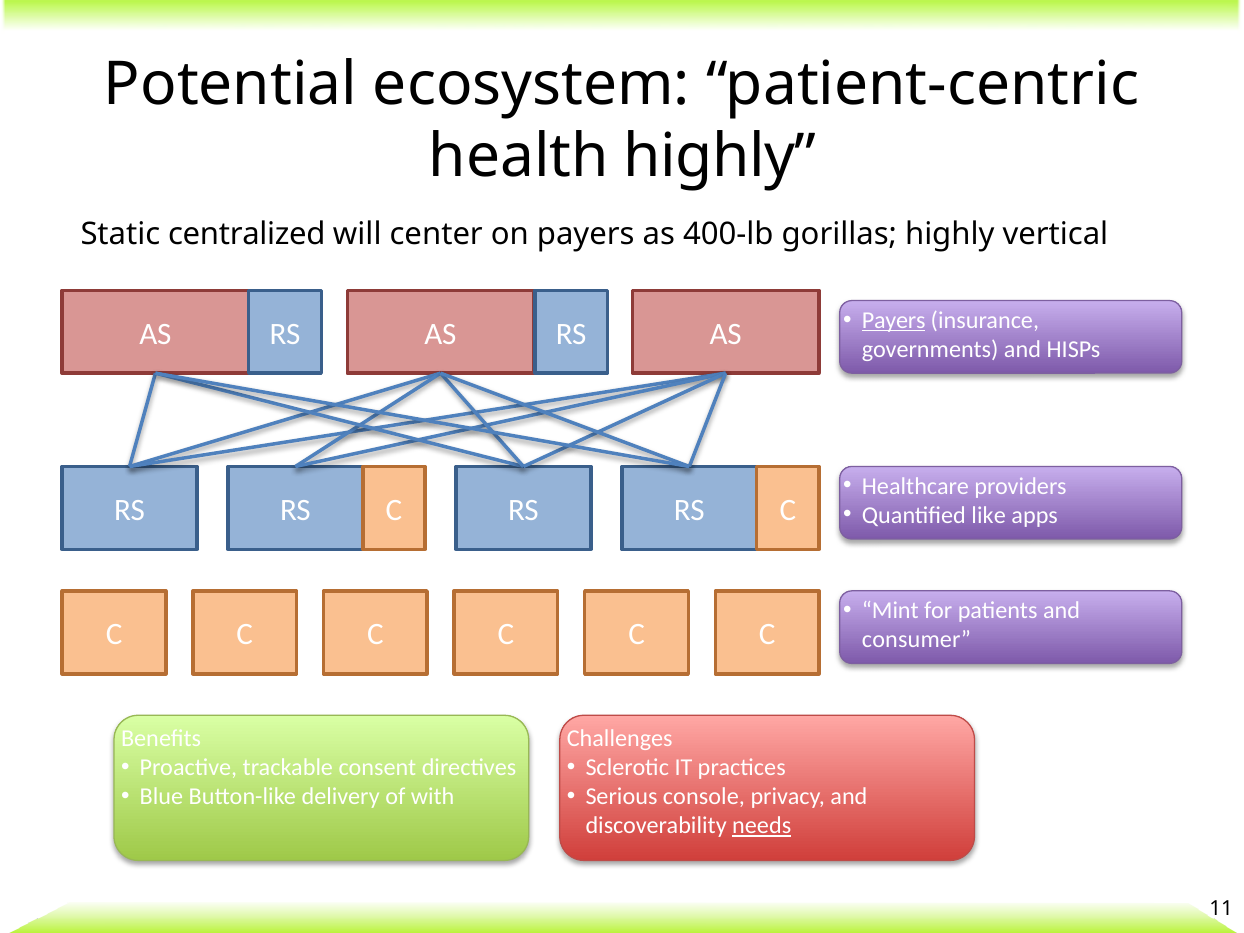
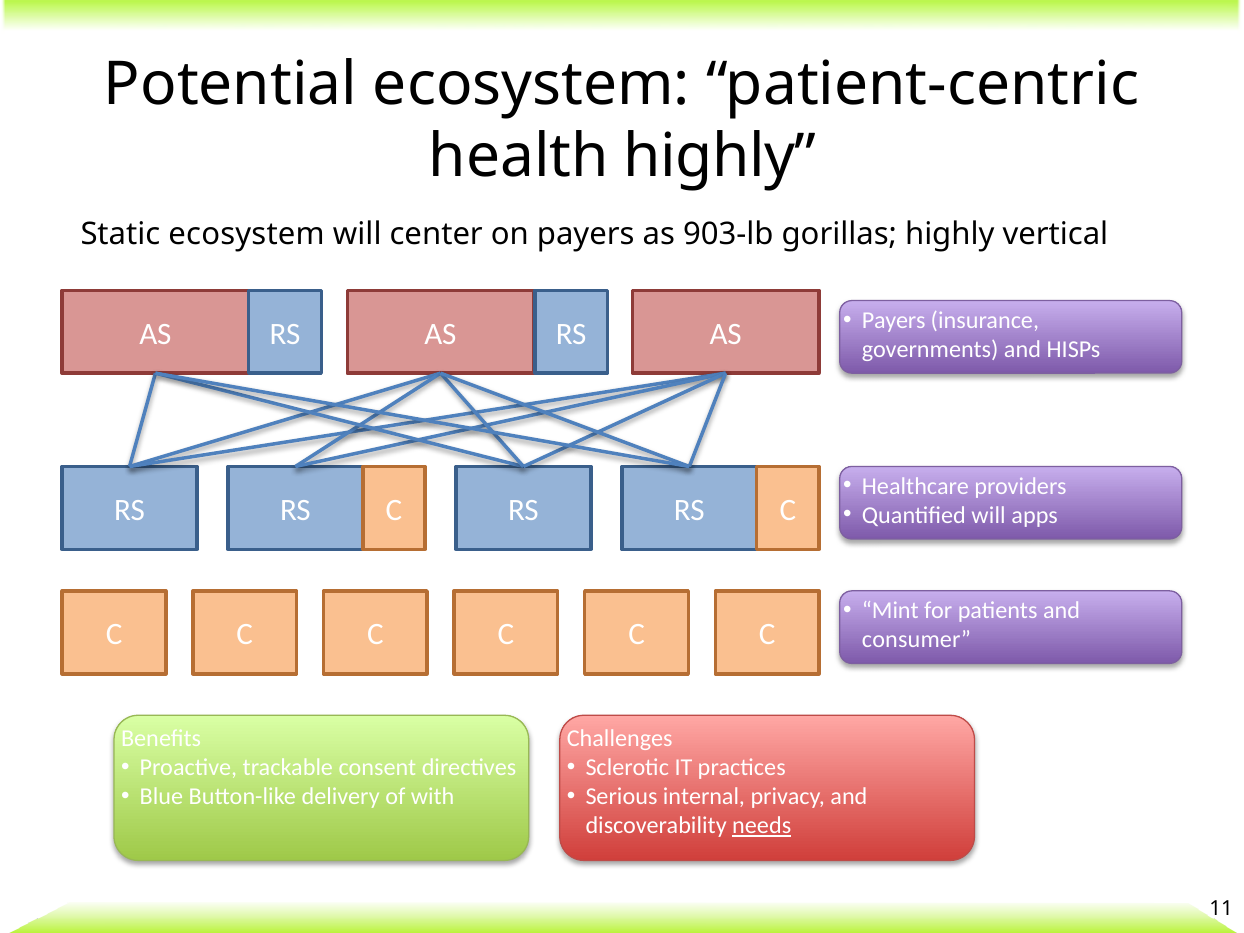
Static centralized: centralized -> ecosystem
400-lb: 400-lb -> 903-lb
Payers at (894, 320) underline: present -> none
Quantified like: like -> will
console: console -> internal
